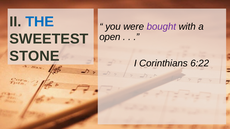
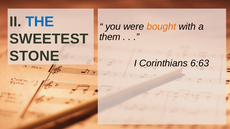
bought colour: purple -> orange
open: open -> them
6:22: 6:22 -> 6:63
